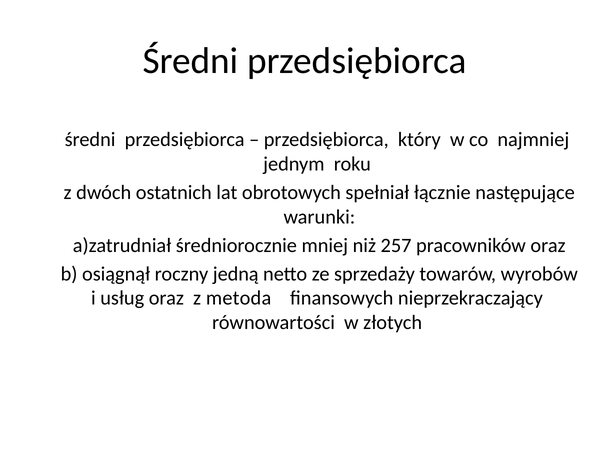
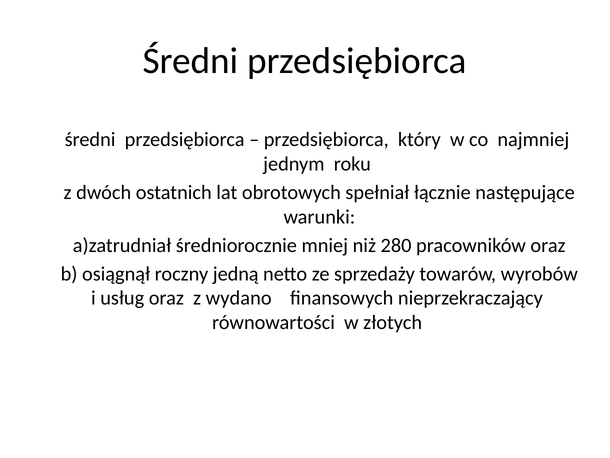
257: 257 -> 280
metoda: metoda -> wydano
